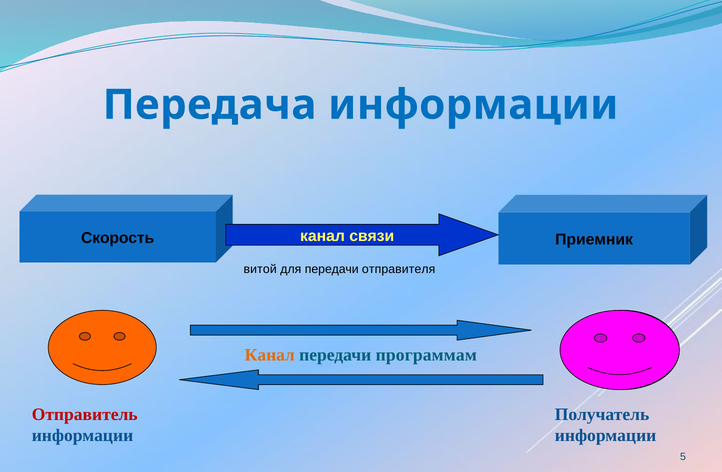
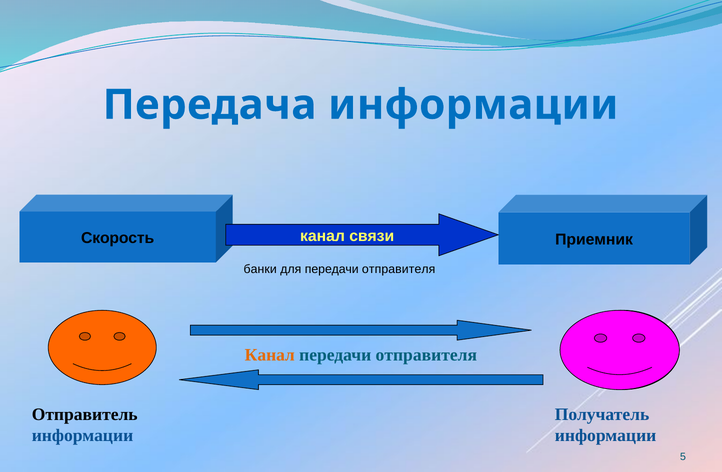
витой: витой -> банки
программам at (426, 355): программам -> отправителя
Отправитель colour: red -> black
